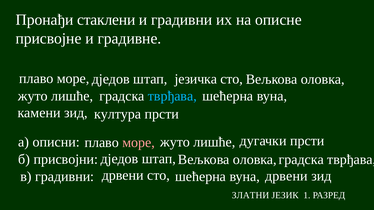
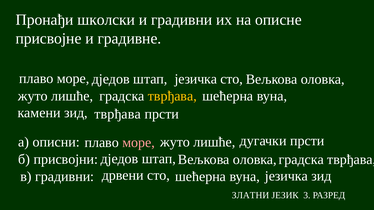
стаклени: стаклени -> школски
тврђава at (172, 96) colour: light blue -> yellow
зид култура: култура -> тврђава
дрвени at (286, 176): дрвени -> језичка
1: 1 -> 3
